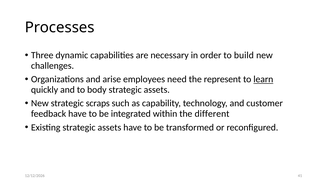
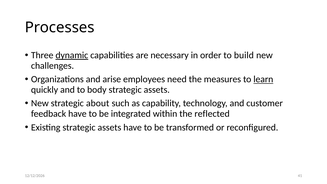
dynamic underline: none -> present
represent: represent -> measures
scraps: scraps -> about
different: different -> reflected
